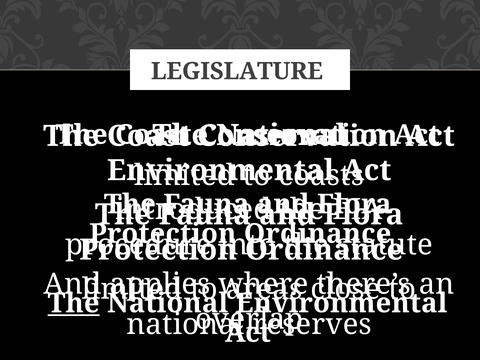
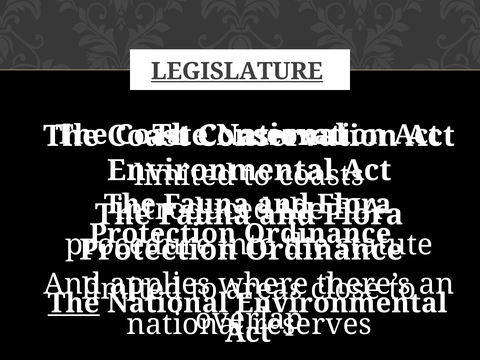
LEGISLATURE underline: none -> present
